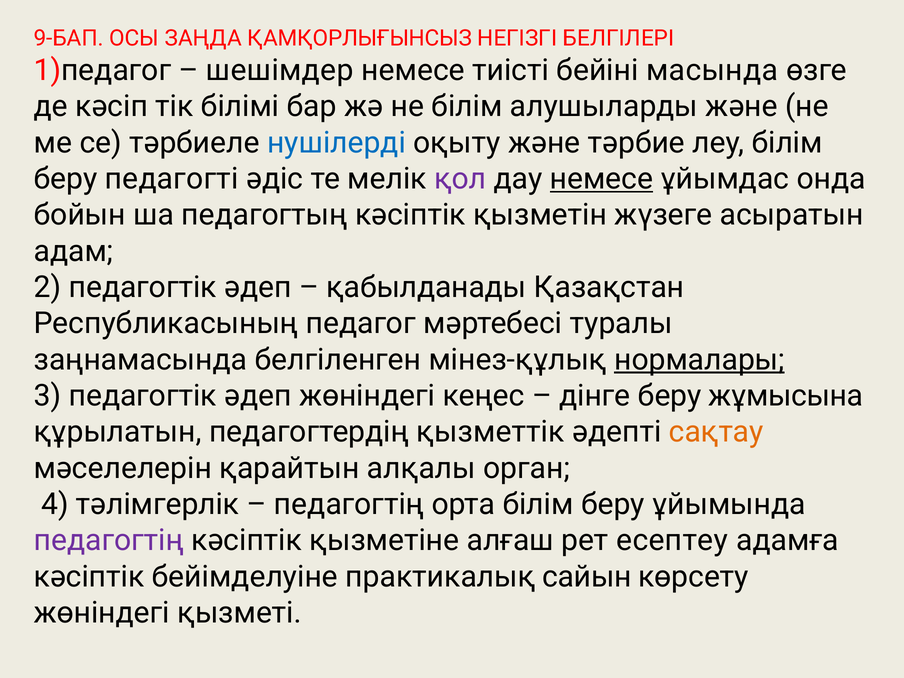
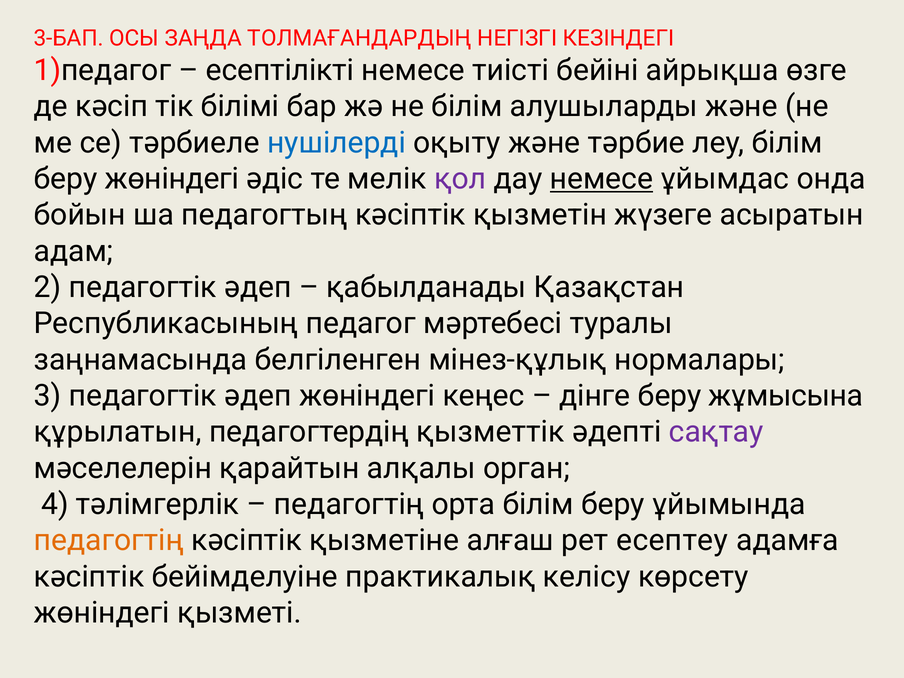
9-БАП: 9-БАП -> 3-БАП
ҚАМҚОРЛЫҒЫНСЫЗ: ҚАМҚОРЛЫҒЫНСЫЗ -> ТОЛМАҒАНДАРДЫҢ
БЕЛГІЛЕРІ: БЕЛГІЛЕРІ -> КЕЗІНДЕГІ
шешімдер: шешімдер -> есептілікті
масында: масында -> айрықша
беру педагогті: педагогті -> жөніндегі
нормалары underline: present -> none
сақтау colour: orange -> purple
педагогтің at (109, 540) colour: purple -> orange
сайын: сайын -> келісу
